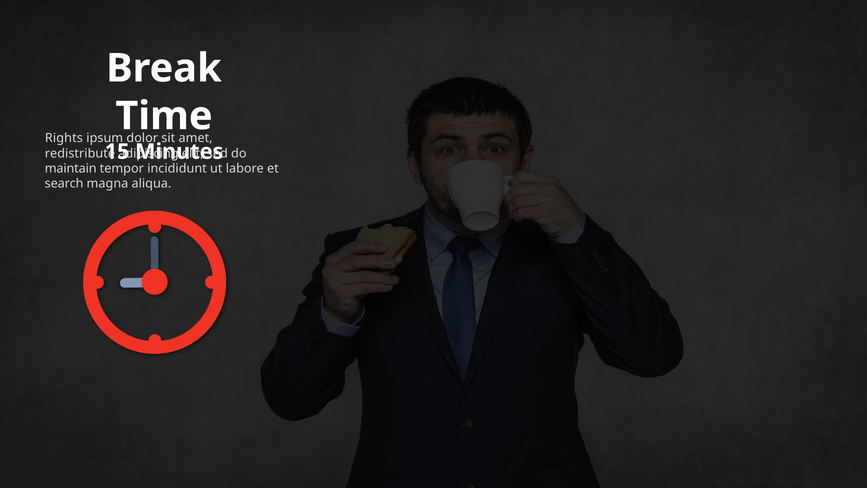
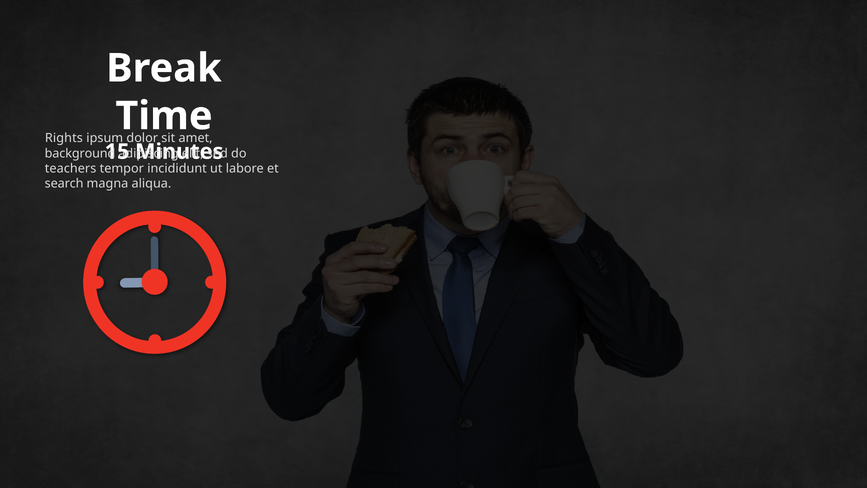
redistribute: redistribute -> background
maintain: maintain -> teachers
